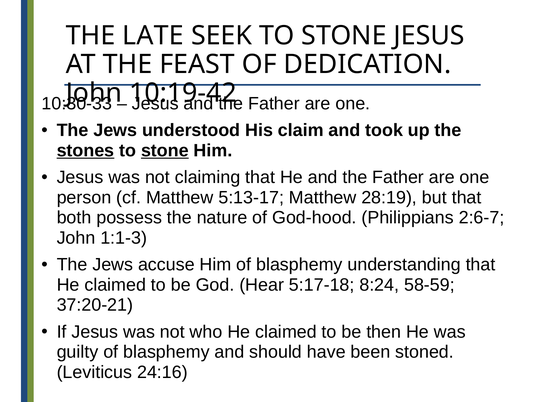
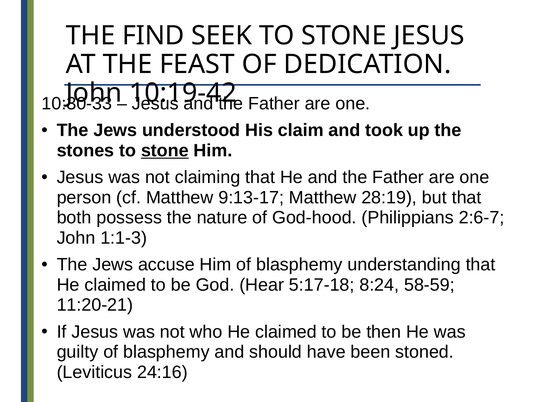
LATE: LATE -> FIND
stones underline: present -> none
5:13-17: 5:13-17 -> 9:13-17
37:20-21: 37:20-21 -> 11:20-21
